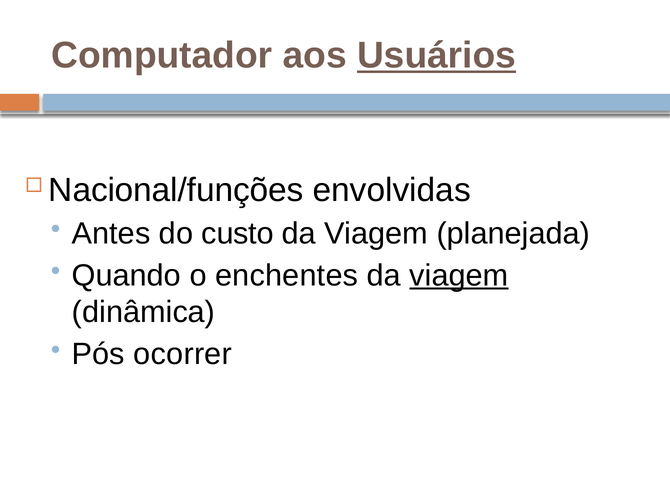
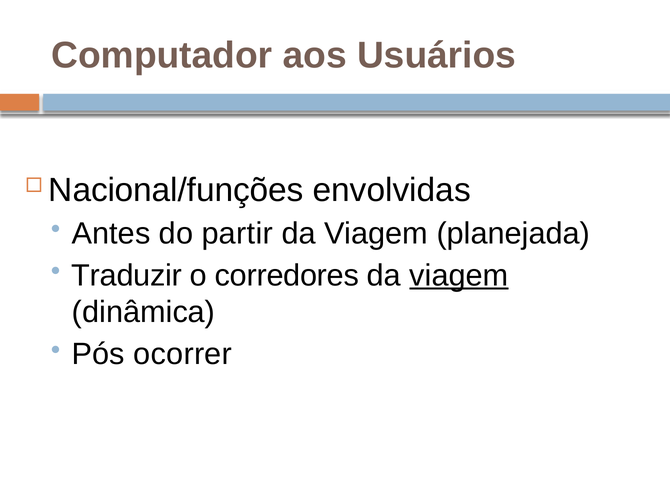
Usuários underline: present -> none
custo: custo -> partir
Quando: Quando -> Traduzir
enchentes: enchentes -> corredores
